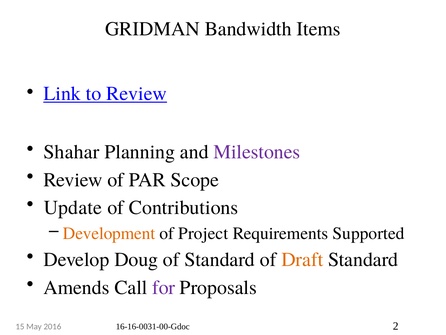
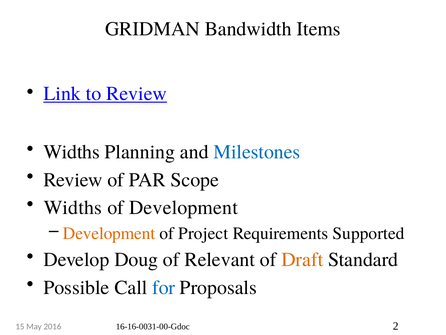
Shahar at (71, 152): Shahar -> Widths
Milestones colour: purple -> blue
Update at (73, 207): Update -> Widths
of Contributions: Contributions -> Development
of Standard: Standard -> Relevant
Amends: Amends -> Possible
for colour: purple -> blue
